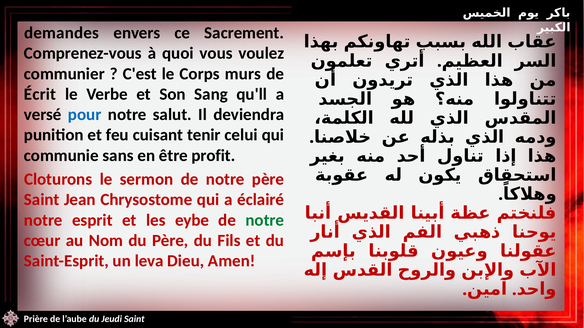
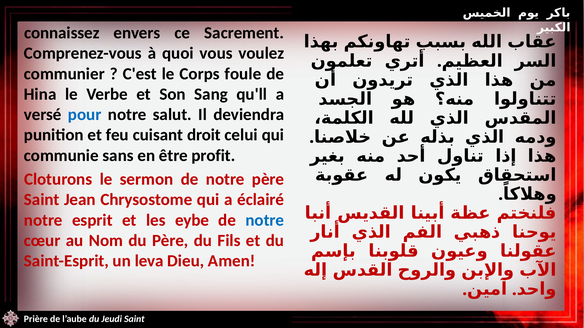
demandes: demandes -> connaissez
murs: murs -> foule
Écrit: Écrit -> Hina
tenir: tenir -> droit
notre at (265, 220) colour: green -> blue
